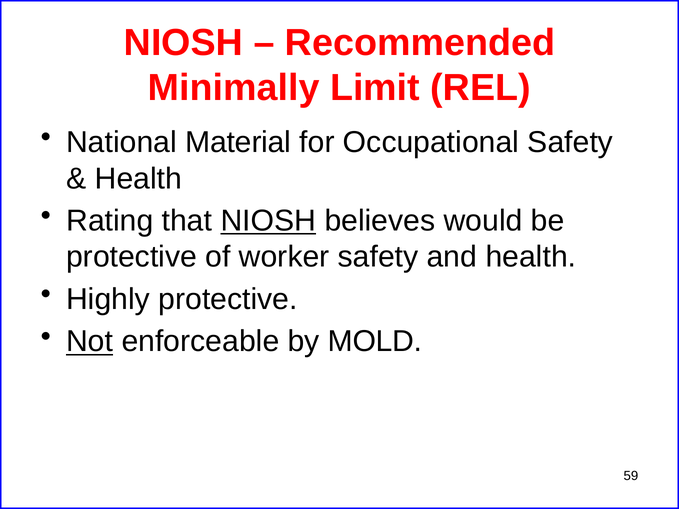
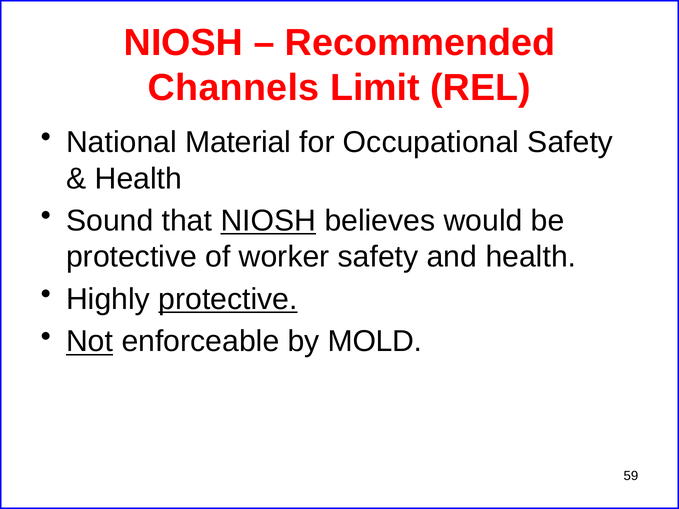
Minimally: Minimally -> Channels
Rating: Rating -> Sound
protective at (228, 299) underline: none -> present
